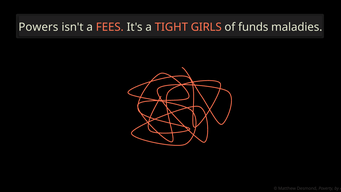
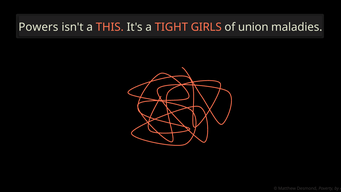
FEES: FEES -> THIS
funds: funds -> union
